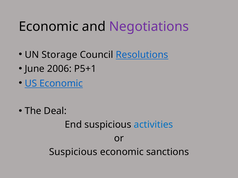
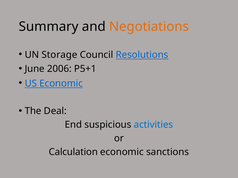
Economic at (49, 27): Economic -> Summary
Negotiations colour: purple -> orange
Suspicious at (73, 152): Suspicious -> Calculation
